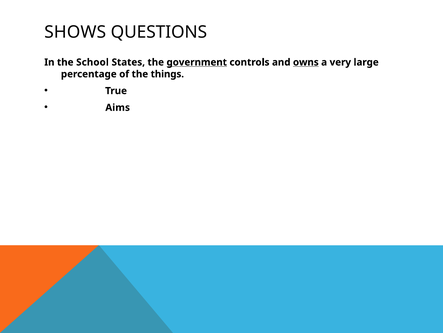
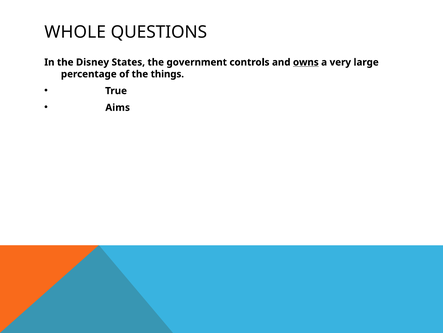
SHOWS: SHOWS -> WHOLE
School: School -> Disney
government underline: present -> none
